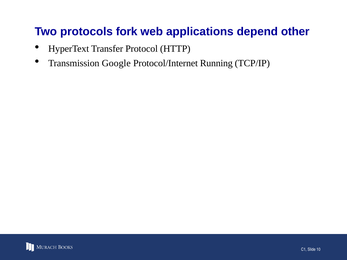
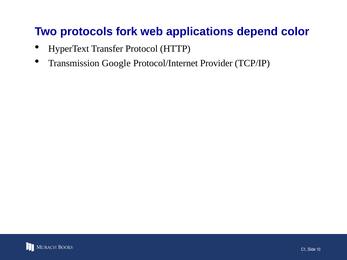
other: other -> color
Running: Running -> Provider
